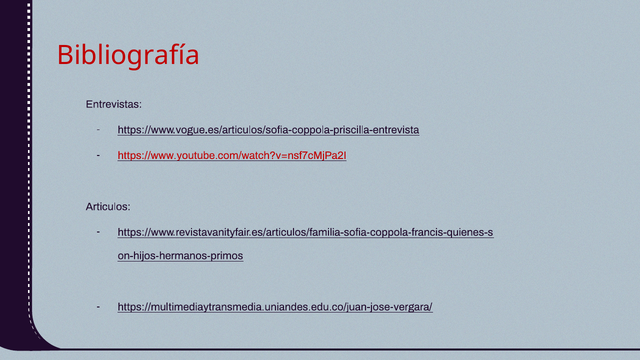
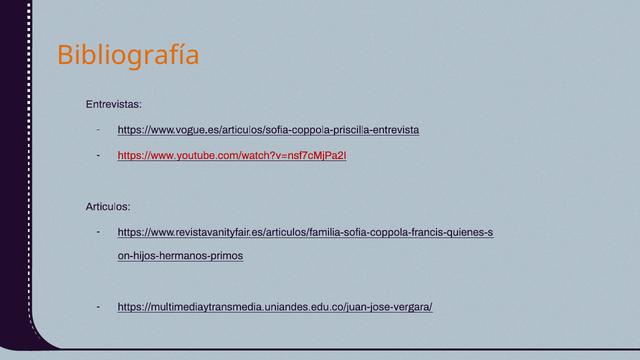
Bibliografía colour: red -> orange
